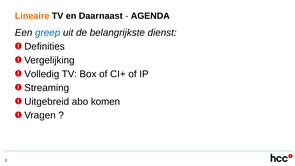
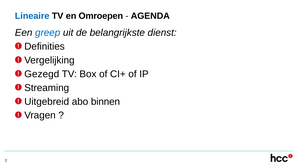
Lineaire colour: orange -> blue
Daarnaast: Daarnaast -> Omroepen
Volledig: Volledig -> Gezegd
komen: komen -> binnen
